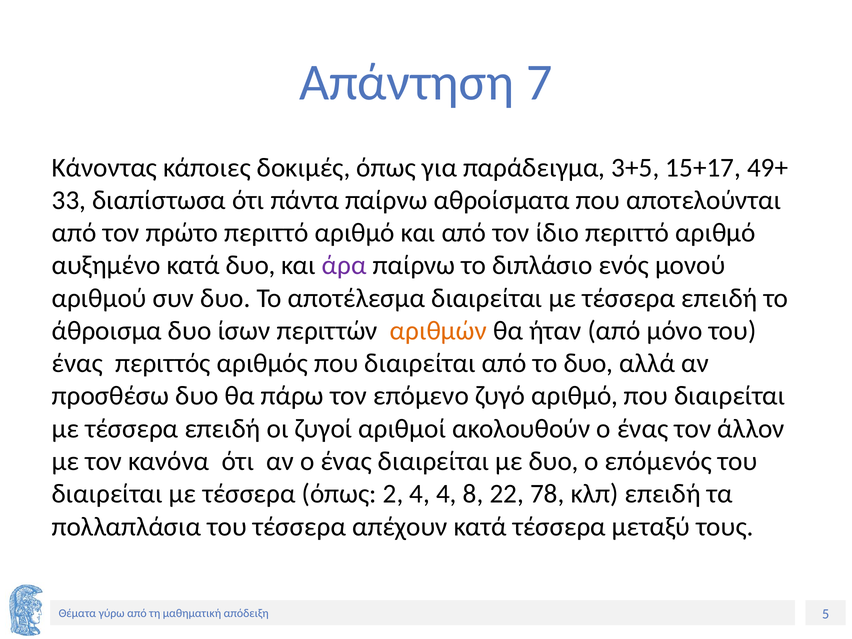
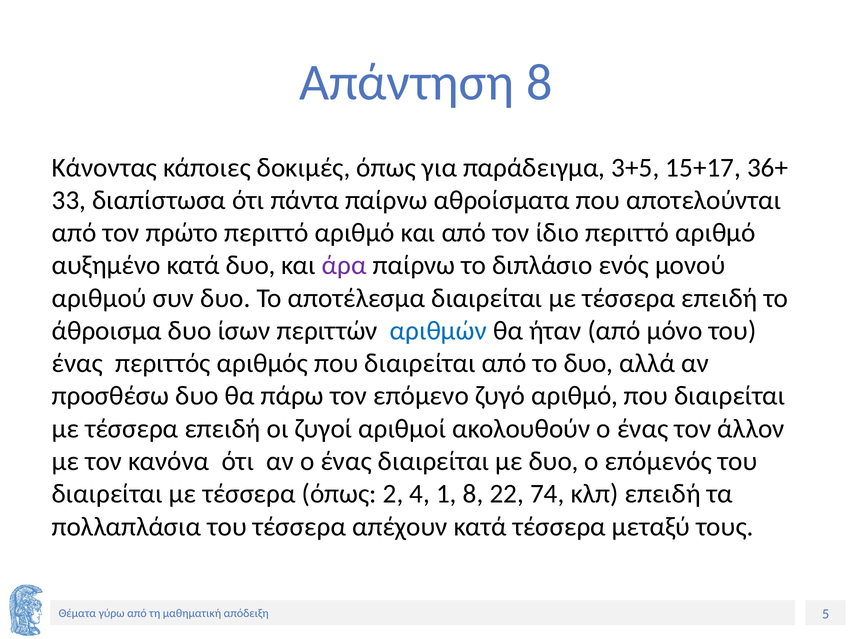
Απάντηση 7: 7 -> 8
49+: 49+ -> 36+
αριθμών colour: orange -> blue
4 4: 4 -> 1
78: 78 -> 74
